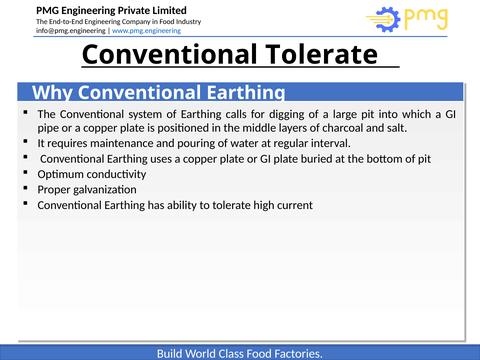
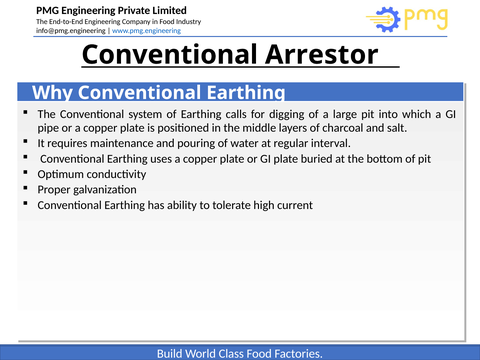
Conventional Tolerate: Tolerate -> Arrestor
